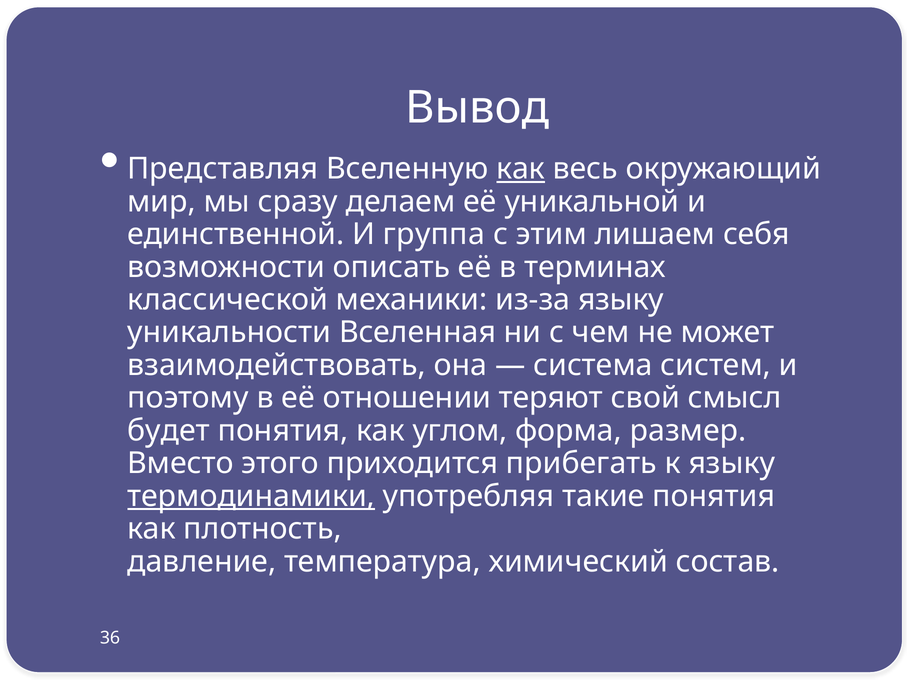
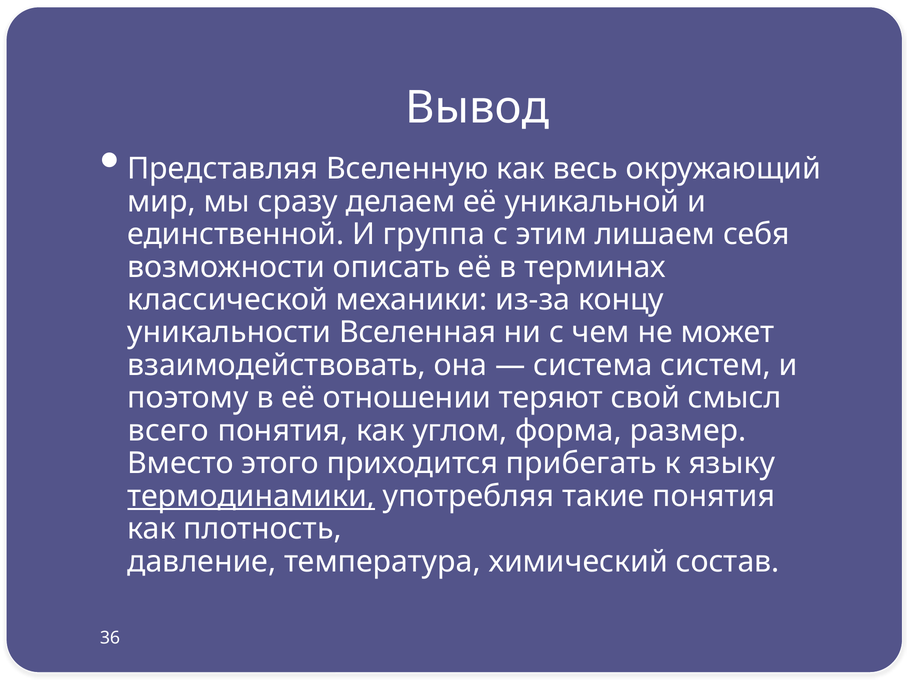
как at (521, 169) underline: present -> none
из-за языку: языку -> концу
будет: будет -> всего
